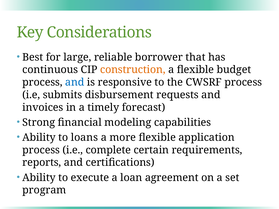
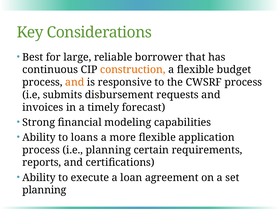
and at (75, 82) colour: blue -> orange
i.e complete: complete -> planning
program at (44, 190): program -> planning
